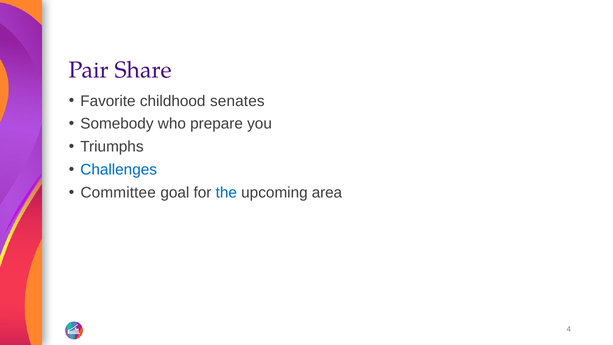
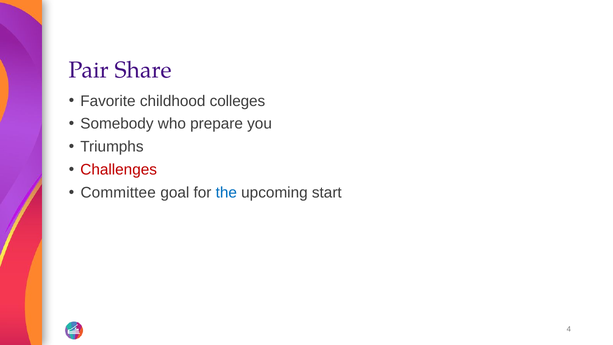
senates: senates -> colleges
Challenges colour: blue -> red
area: area -> start
